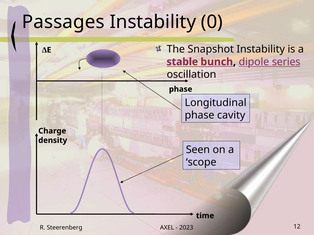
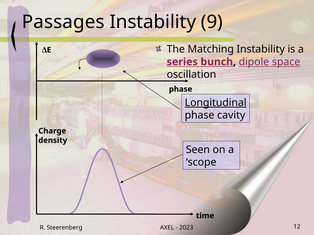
0: 0 -> 9
Snapshot: Snapshot -> Matching
stable: stable -> series
series: series -> space
Longitudinal underline: none -> present
